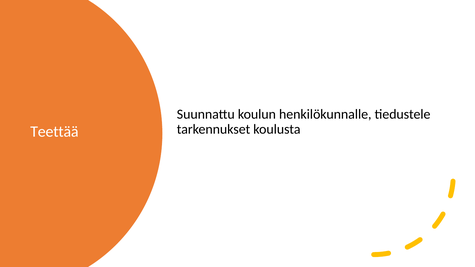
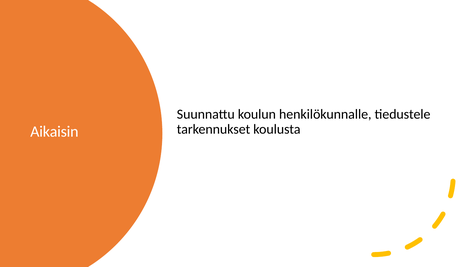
Teettää: Teettää -> Aikaisin
